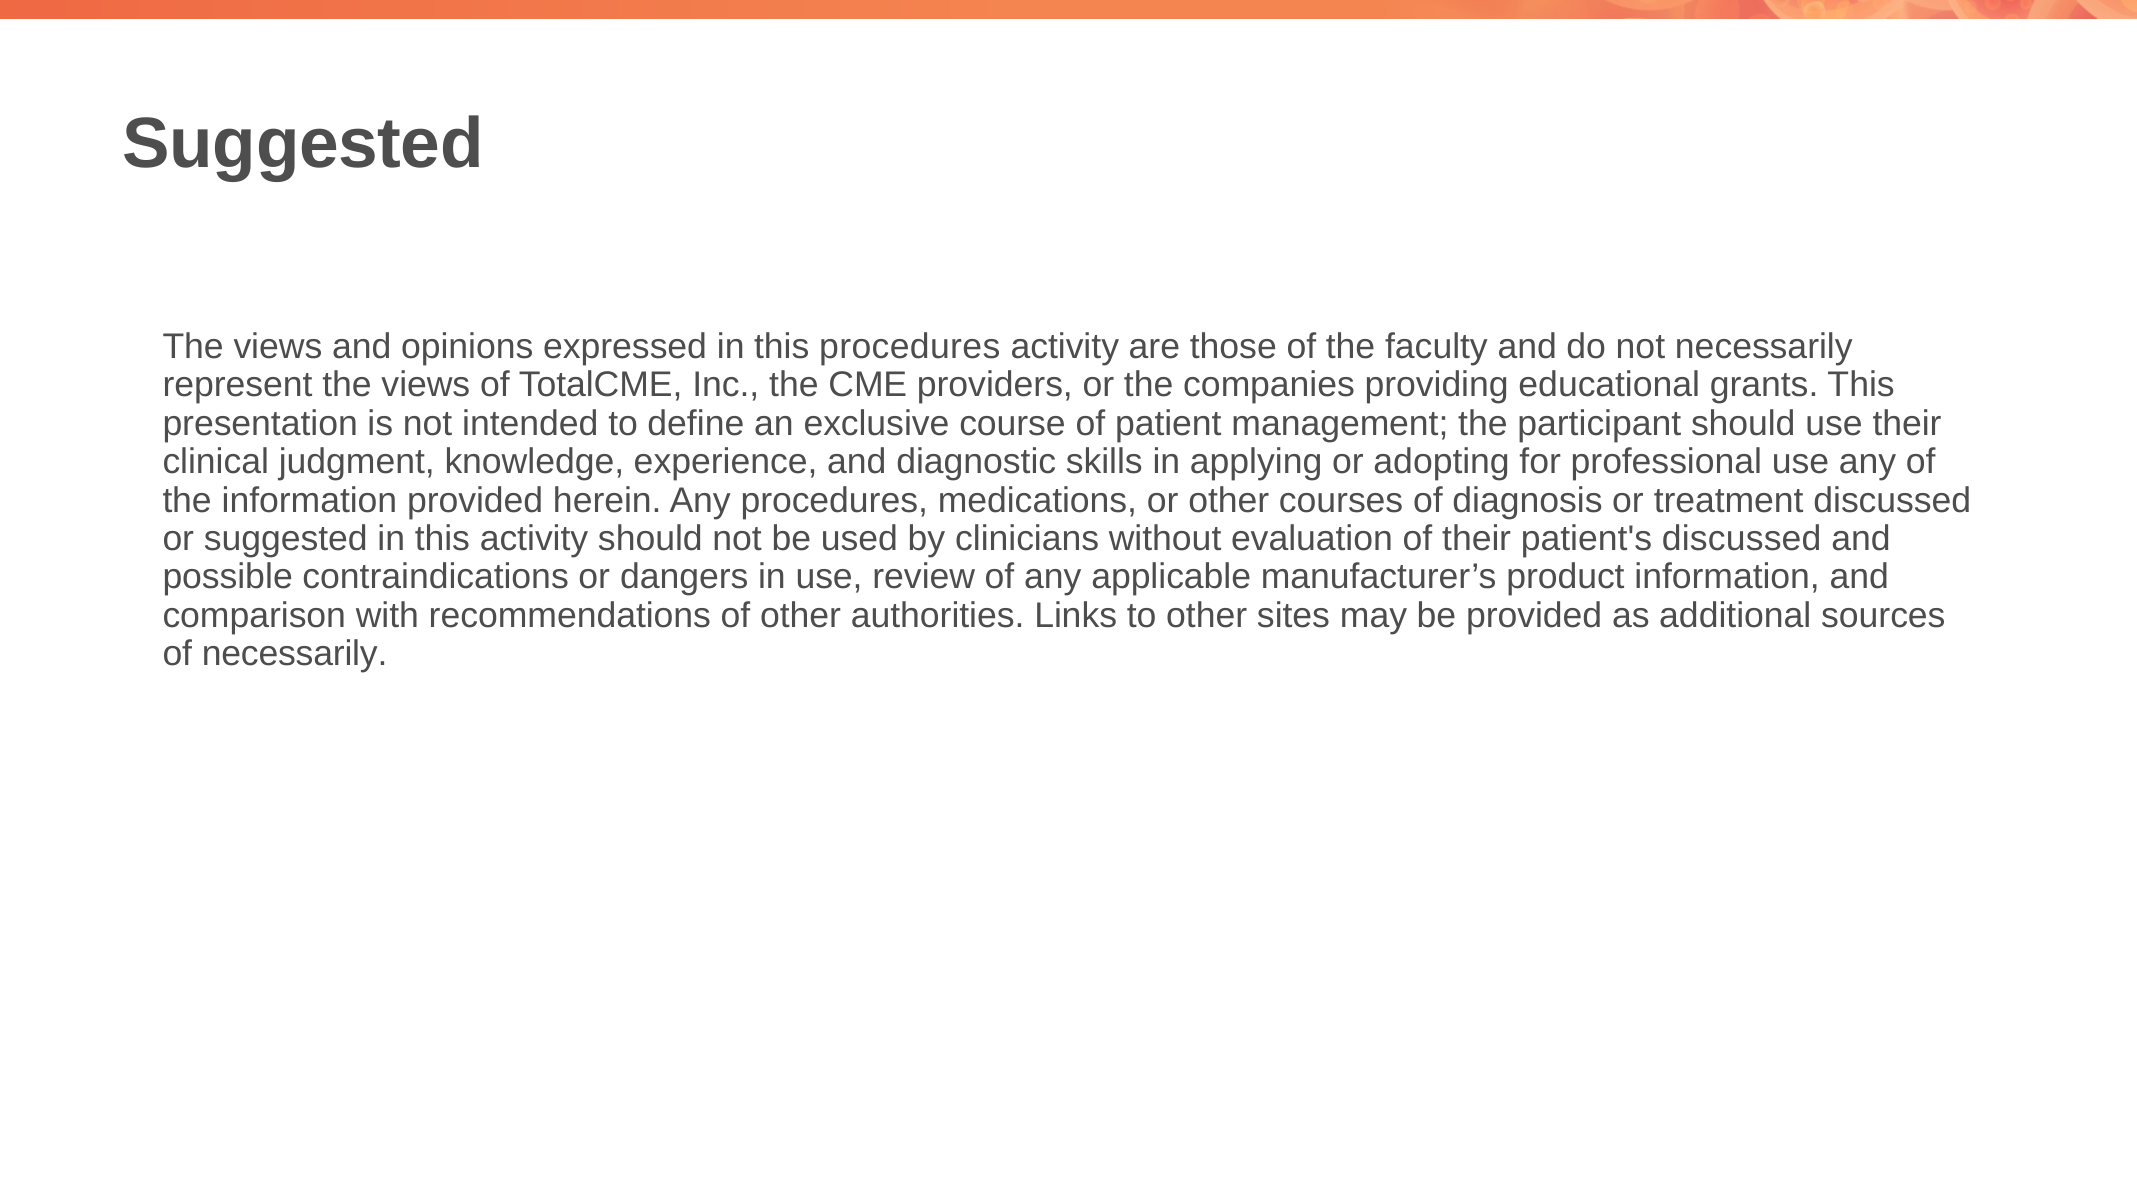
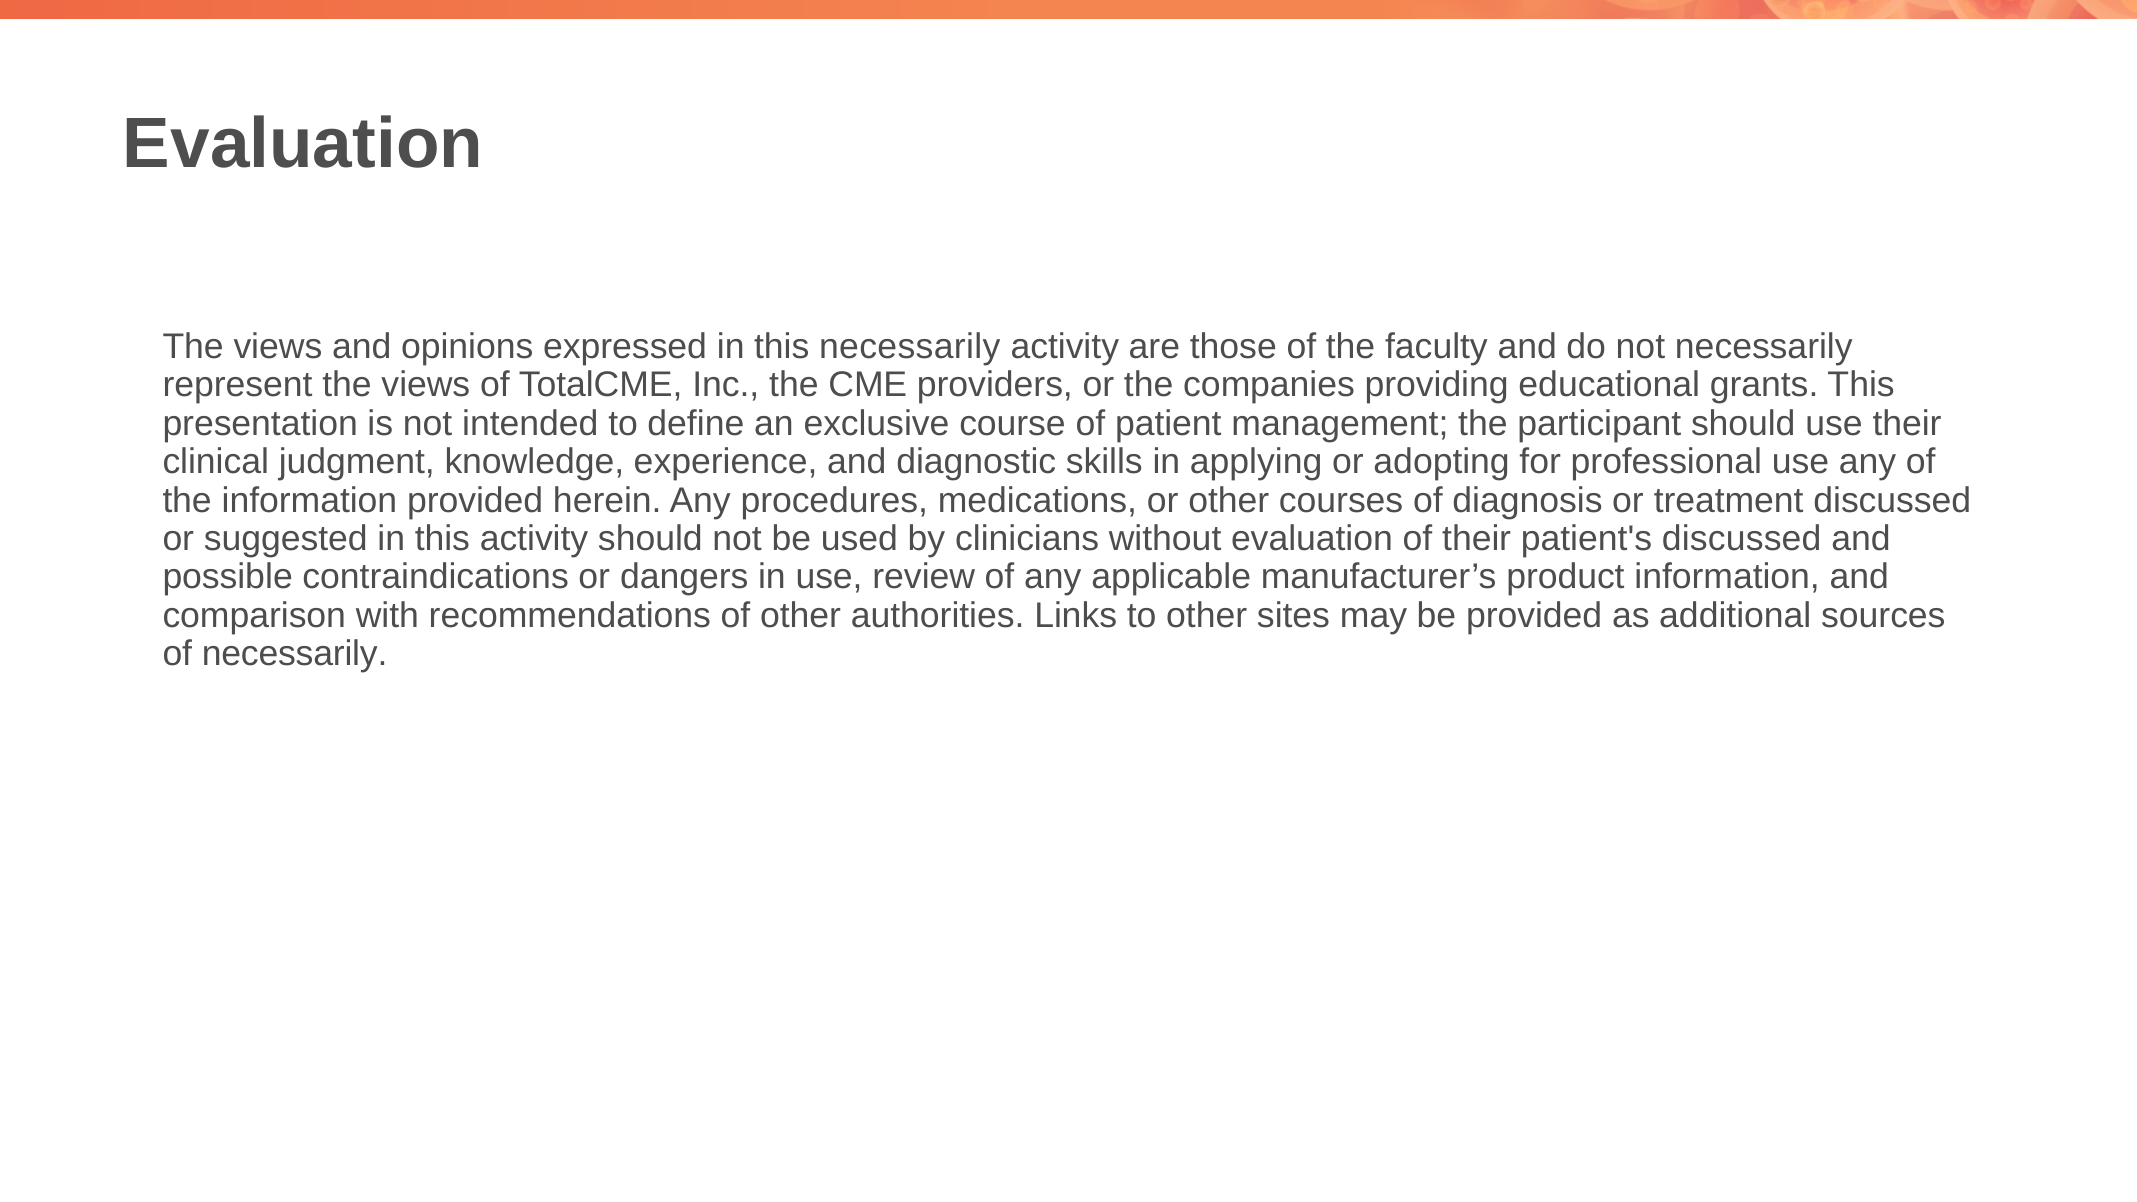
Suggested at (303, 144): Suggested -> Evaluation
this procedures: procedures -> necessarily
